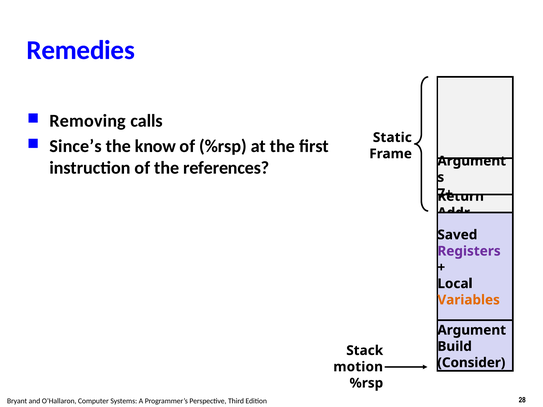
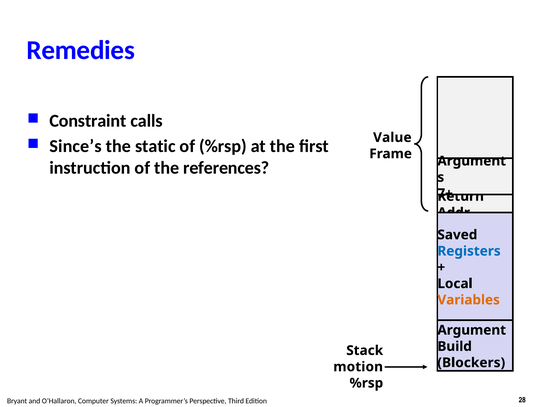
Removing: Removing -> Constraint
Static: Static -> Value
know: know -> static
Registers colour: purple -> blue
Consider: Consider -> Blockers
